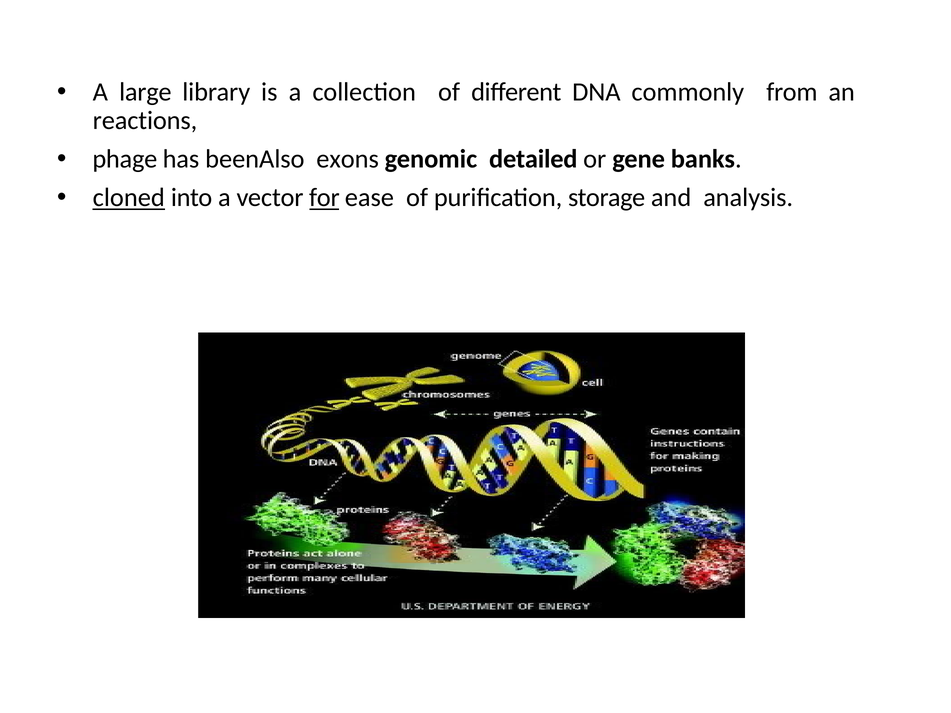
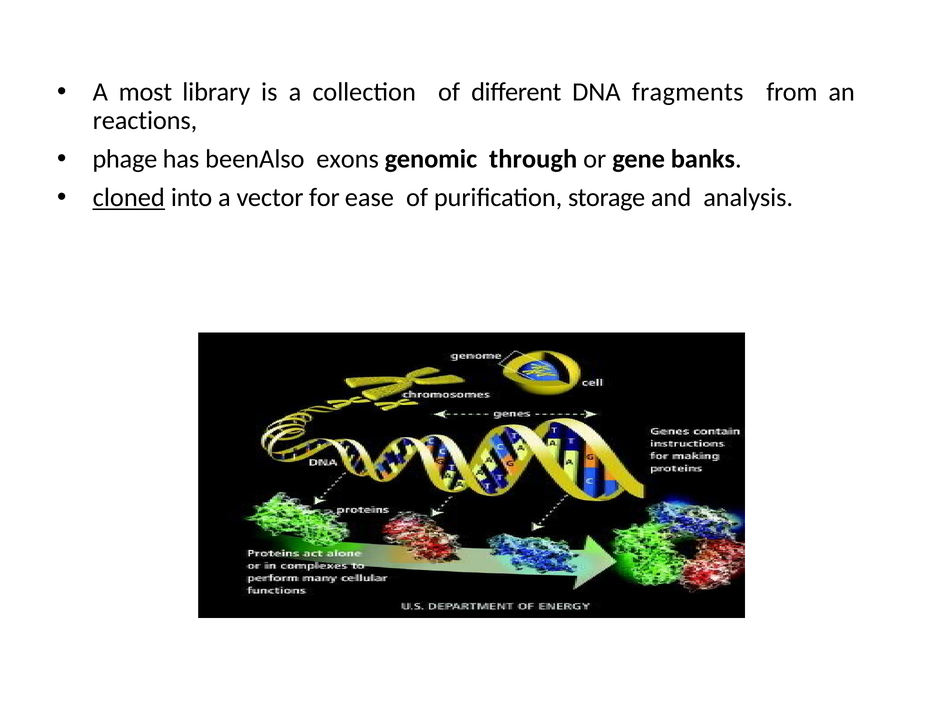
large: large -> most
commonly: commonly -> fragments
detailed: detailed -> through
for underline: present -> none
